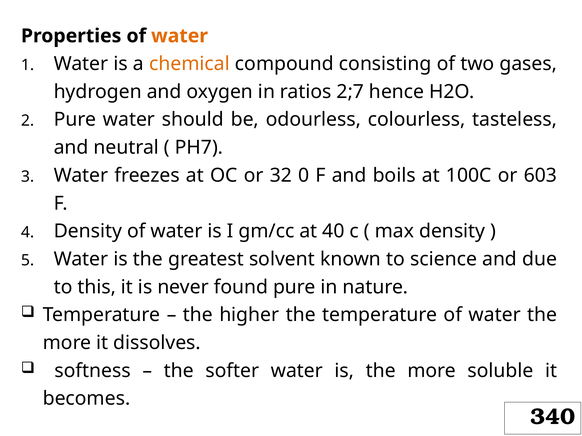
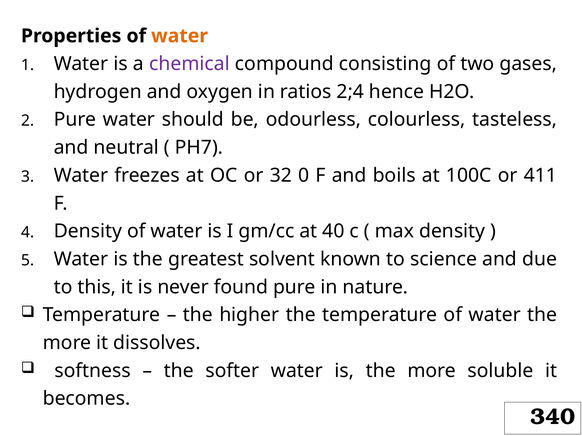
chemical colour: orange -> purple
2;7: 2;7 -> 2;4
603: 603 -> 411
